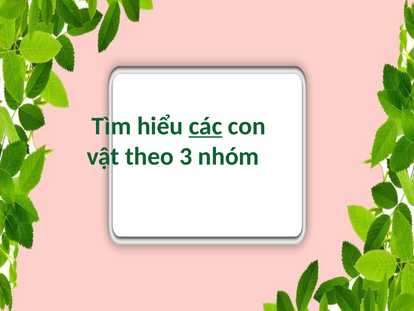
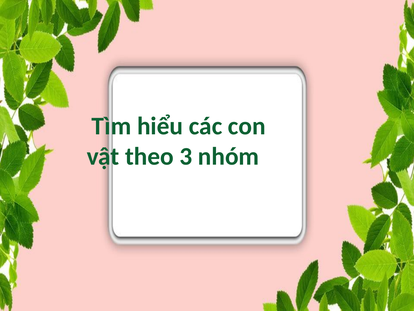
các underline: present -> none
